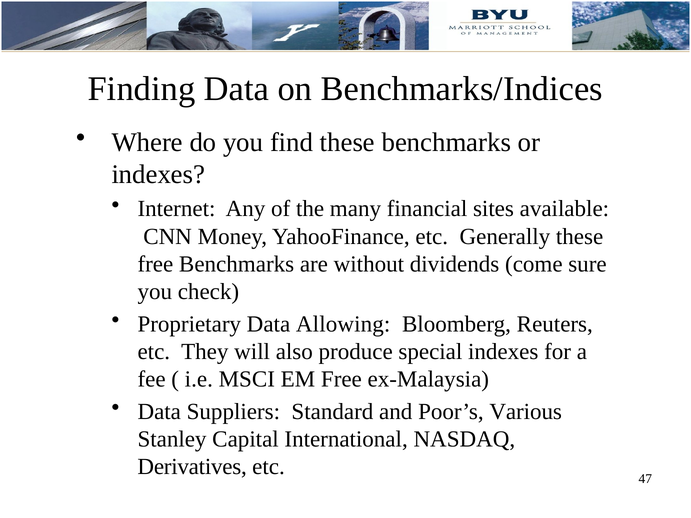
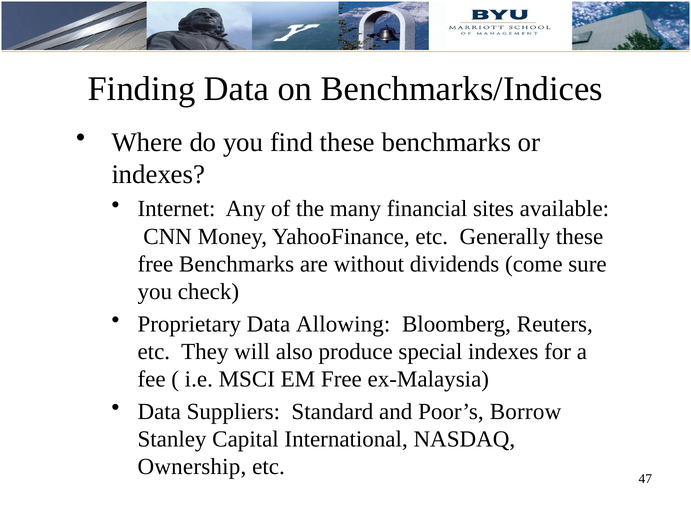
Various: Various -> Borrow
Derivatives: Derivatives -> Ownership
